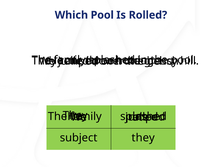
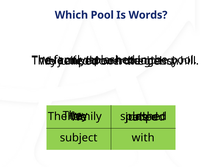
Is Rolled: Rolled -> Words
subject they: they -> with
